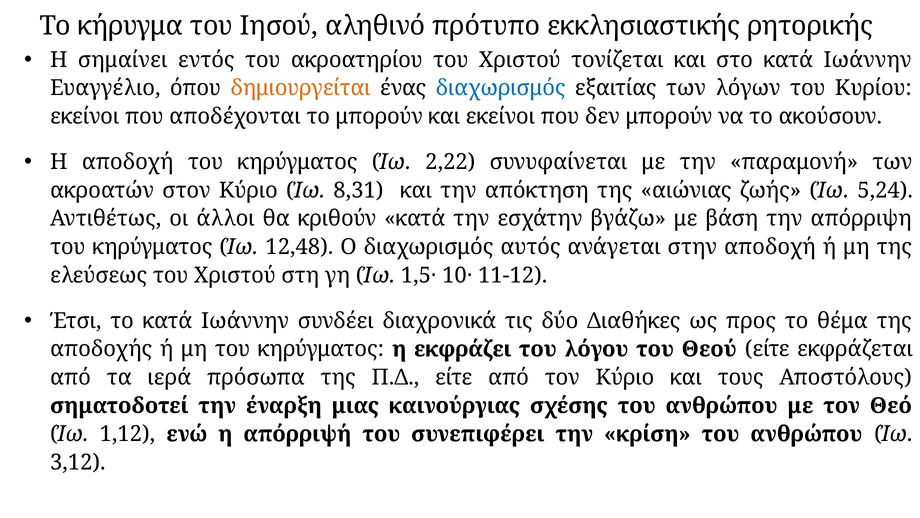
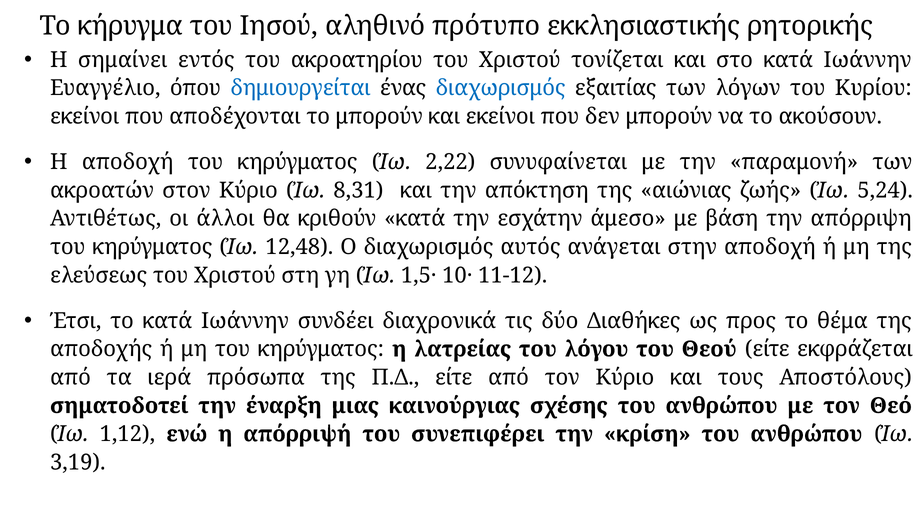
δημιουργείται colour: orange -> blue
βγάζω: βγάζω -> άμεσο
εκφράζει: εκφράζει -> λατρείας
3,12: 3,12 -> 3,19
